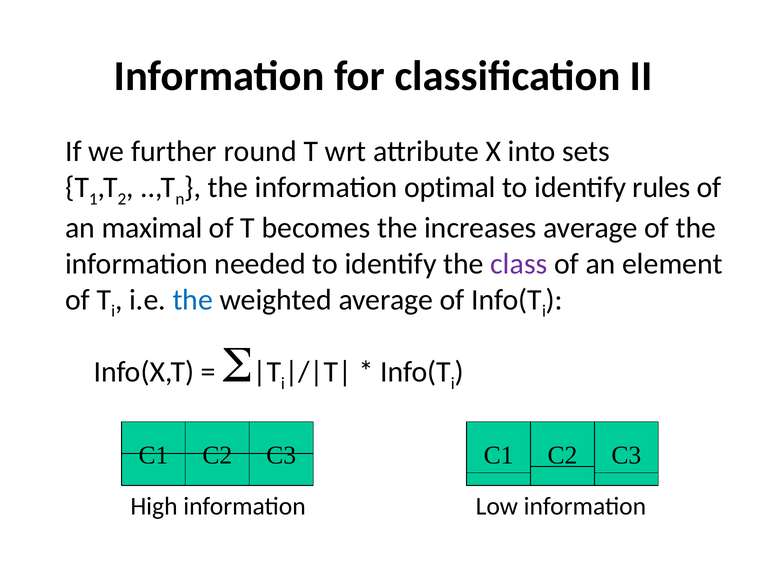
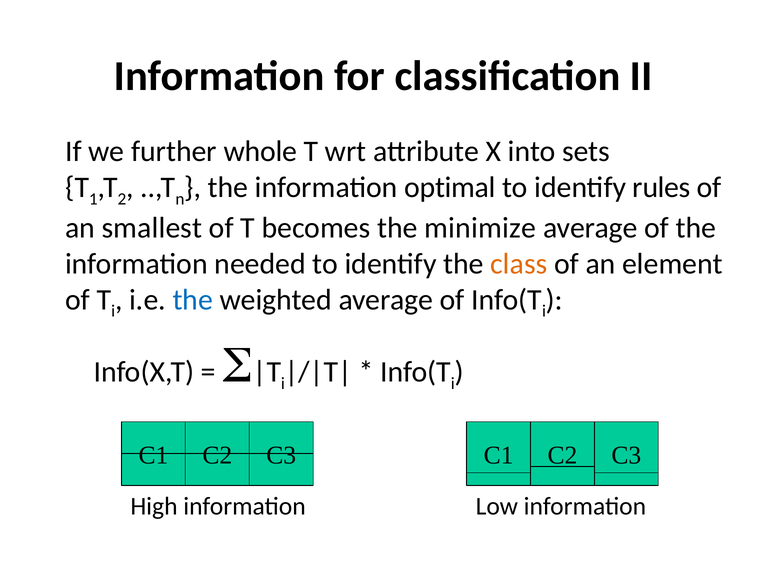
round: round -> whole
maximal: maximal -> smallest
increases: increases -> minimize
class colour: purple -> orange
